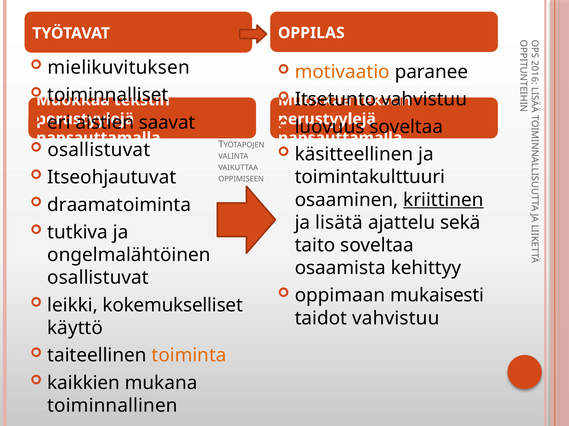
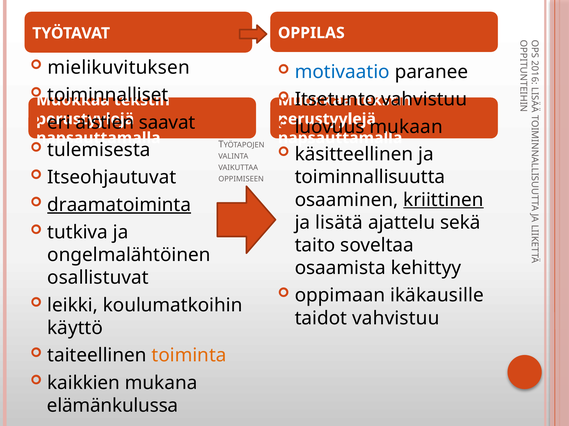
motivaatio colour: orange -> blue
soveltaa at (406, 127): soveltaa -> mukaan
osallistuvat at (99, 150): osallistuvat -> tulemisesta
toimintakulttuuri: toimintakulttuuri -> toiminnallisuutta
draamatoiminta underline: none -> present
mukaisesti: mukaisesti -> ikäkausille
kokemukselliset: kokemukselliset -> koulumatkoihin
toiminnallinen: toiminnallinen -> elämänkulussa
